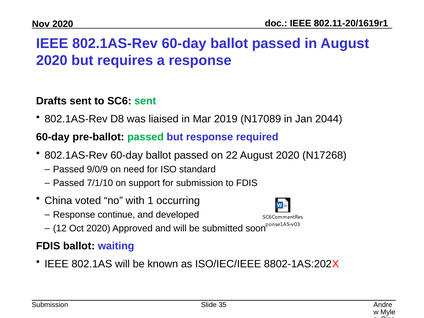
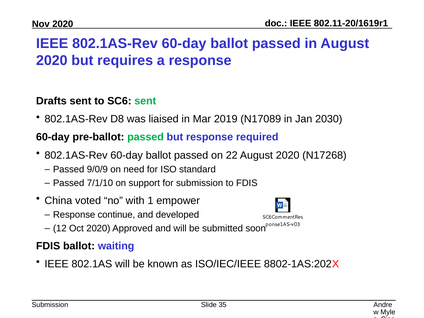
2044: 2044 -> 2030
occurring: occurring -> empower
